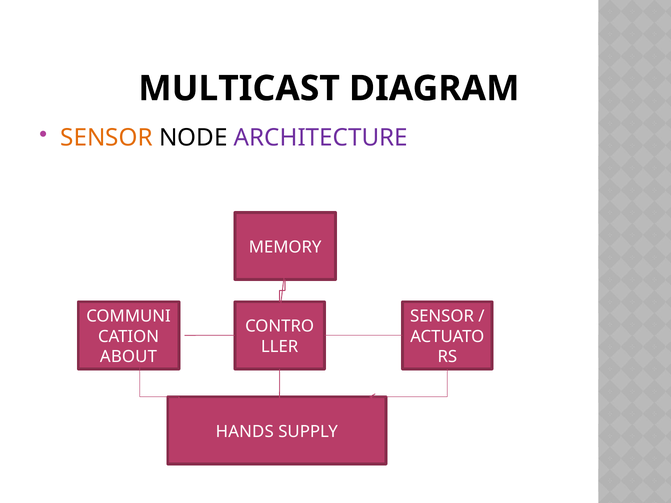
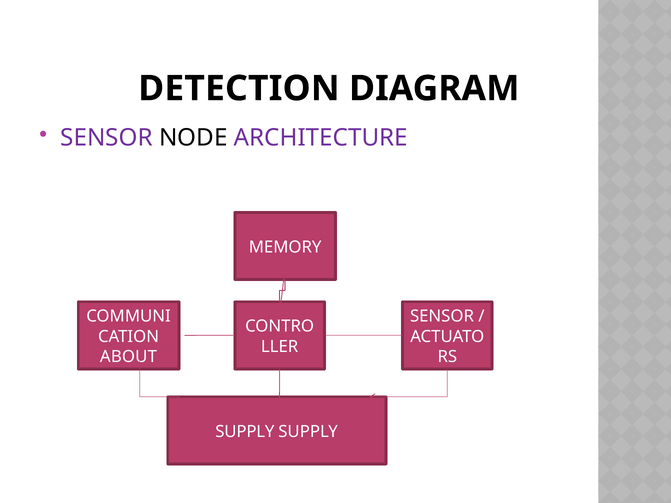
MULTICAST: MULTICAST -> DETECTION
SENSOR at (107, 138) colour: orange -> purple
HANDS at (245, 432): HANDS -> SUPPLY
